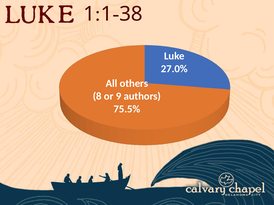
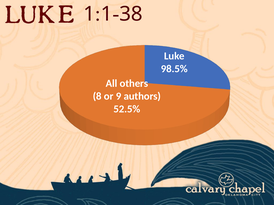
27.0%: 27.0% -> 98.5%
75.5%: 75.5% -> 52.5%
